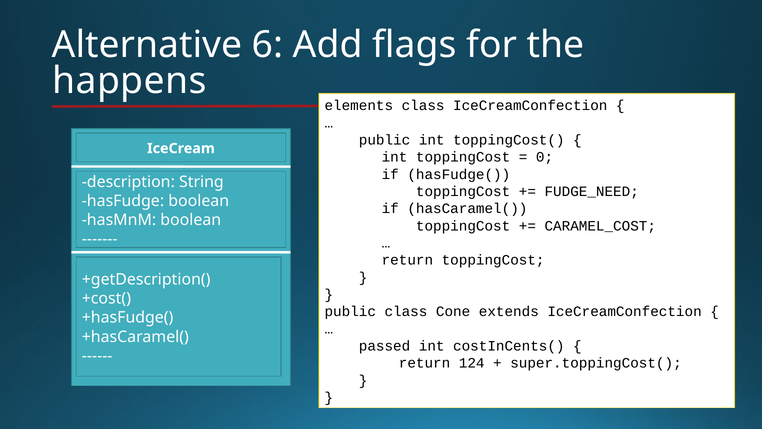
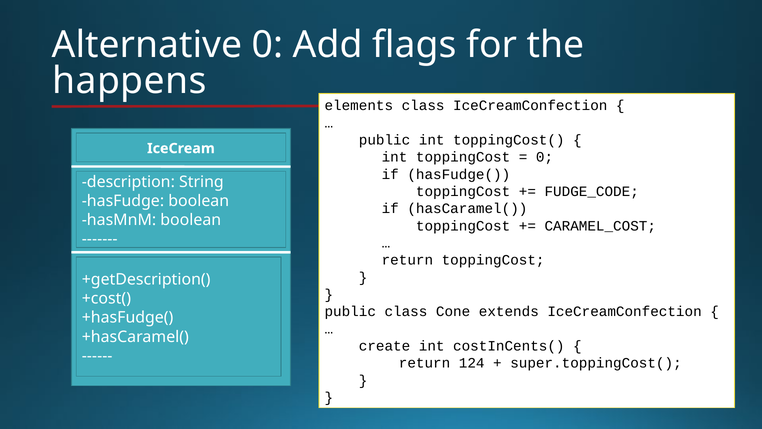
Alternative 6: 6 -> 0
FUDGE_NEED: FUDGE_NEED -> FUDGE_CODE
passed: passed -> create
